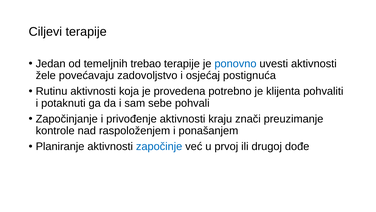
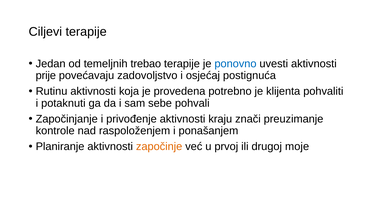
žele: žele -> prije
započinje colour: blue -> orange
dođe: dođe -> moje
